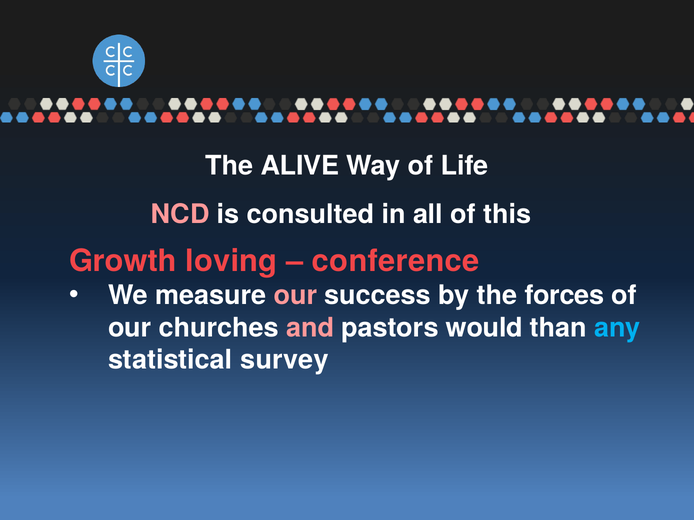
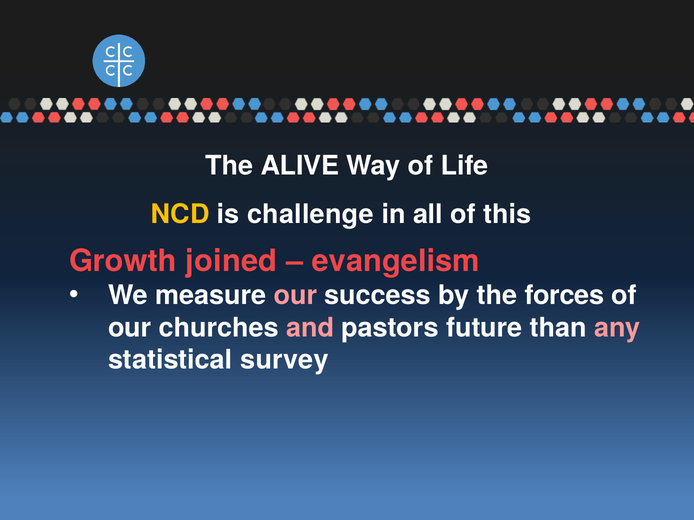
NCD colour: pink -> yellow
consulted: consulted -> challenge
loving: loving -> joined
conference: conference -> evangelism
would: would -> future
any colour: light blue -> pink
